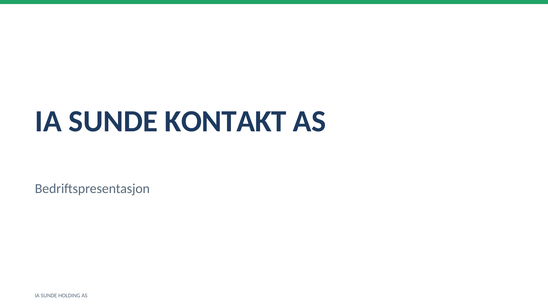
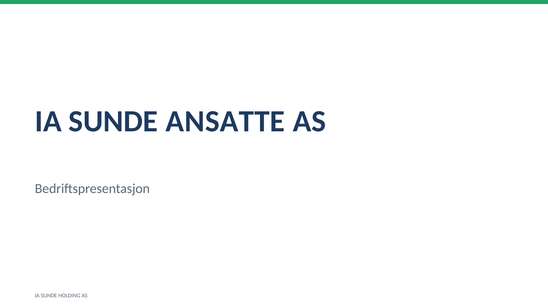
KONTAKT: KONTAKT -> ANSATTE
